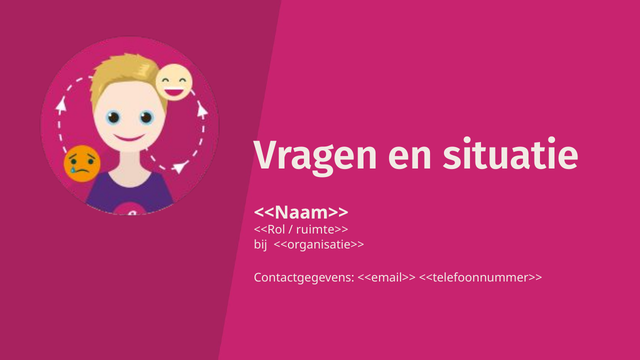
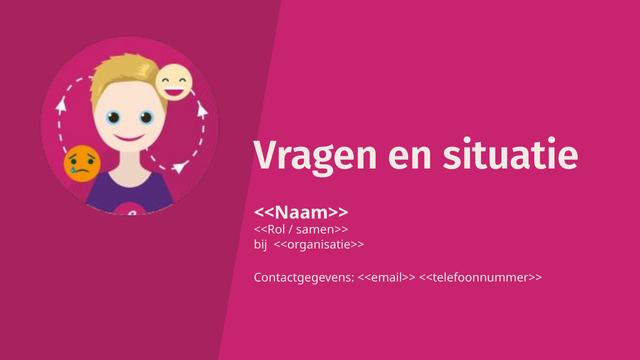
ruimte>>: ruimte>> -> samen>>
